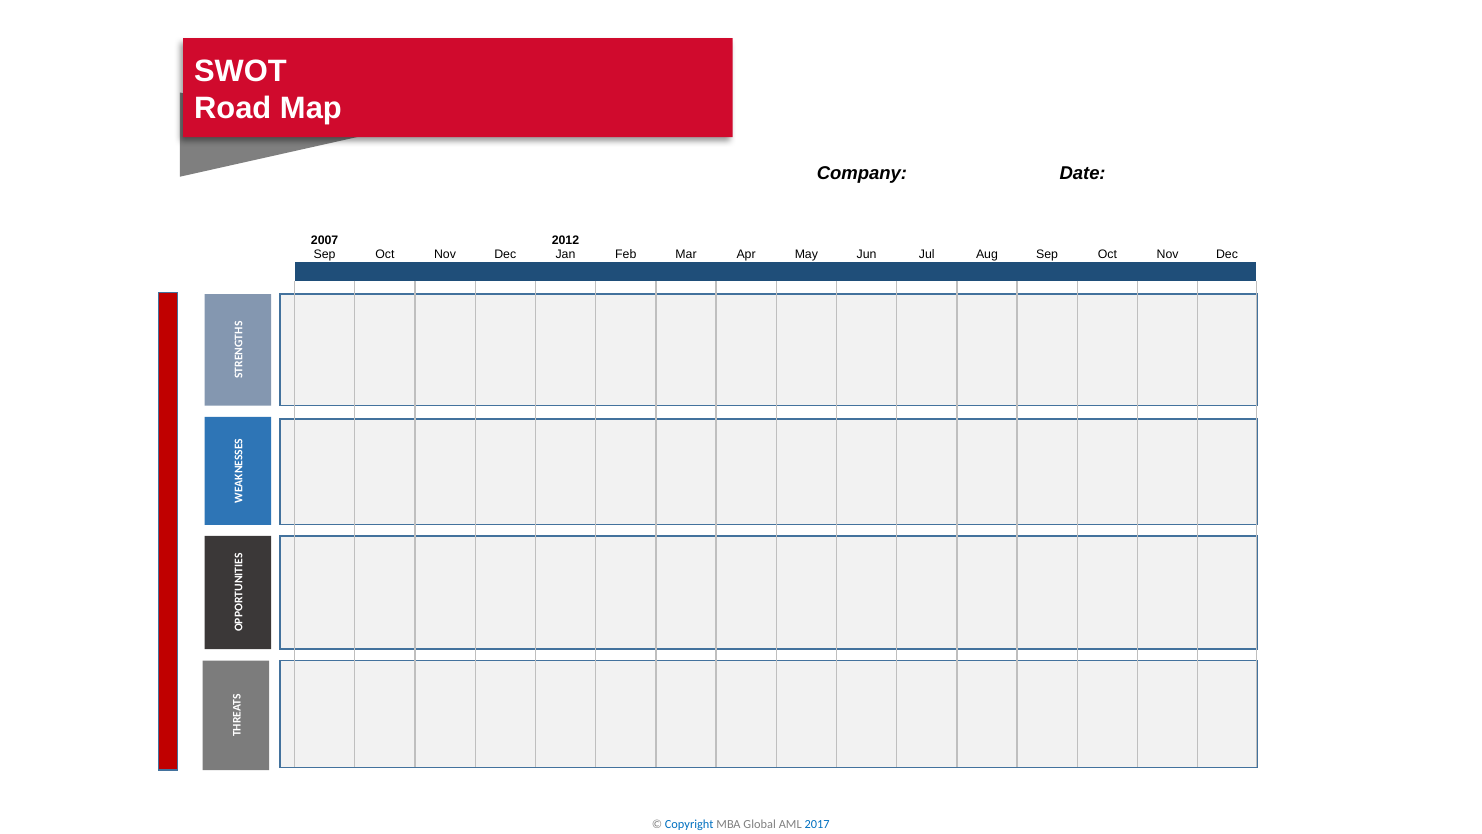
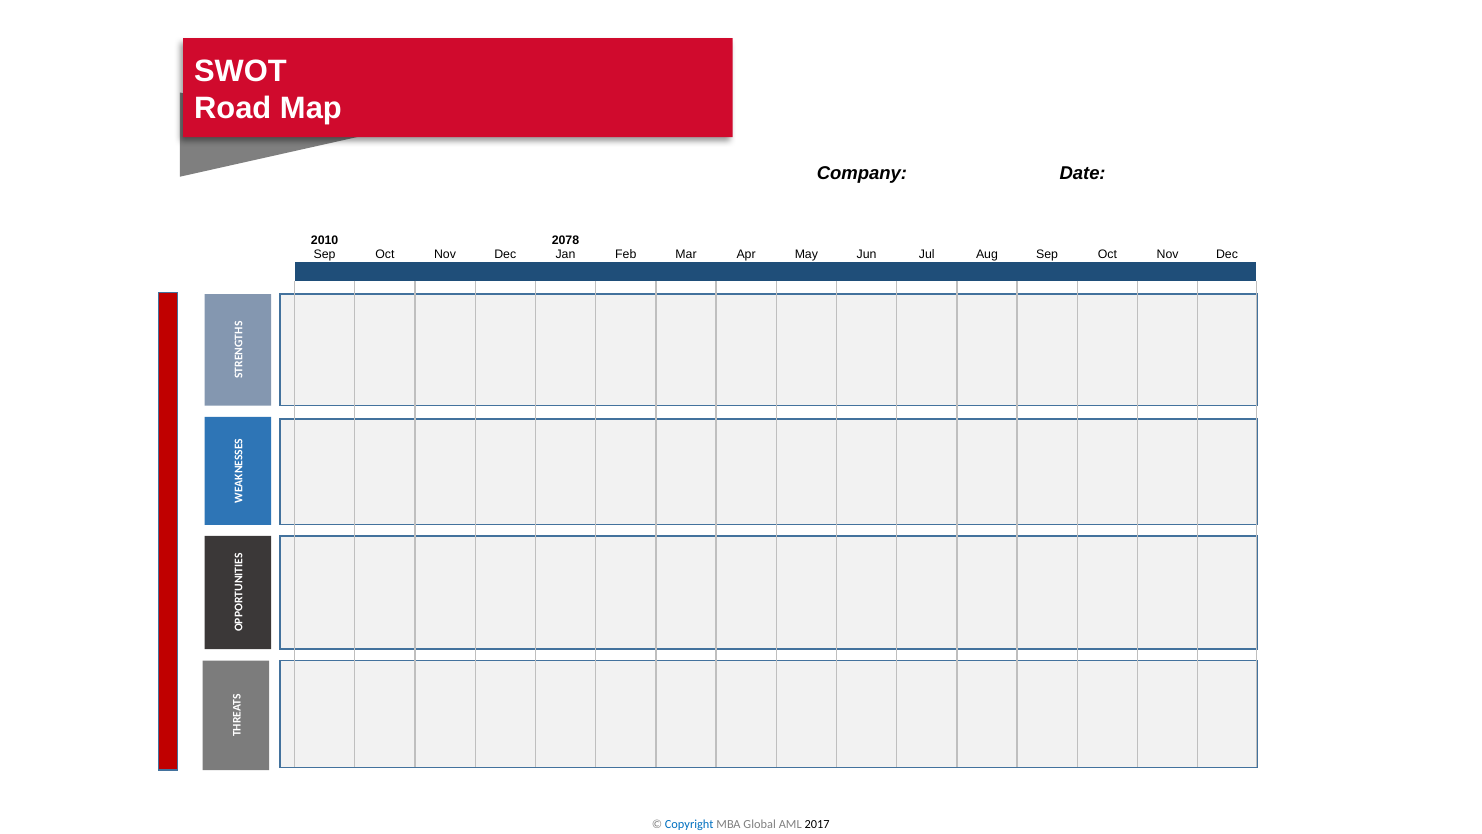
2007: 2007 -> 2010
2012: 2012 -> 2078
2017 colour: blue -> black
